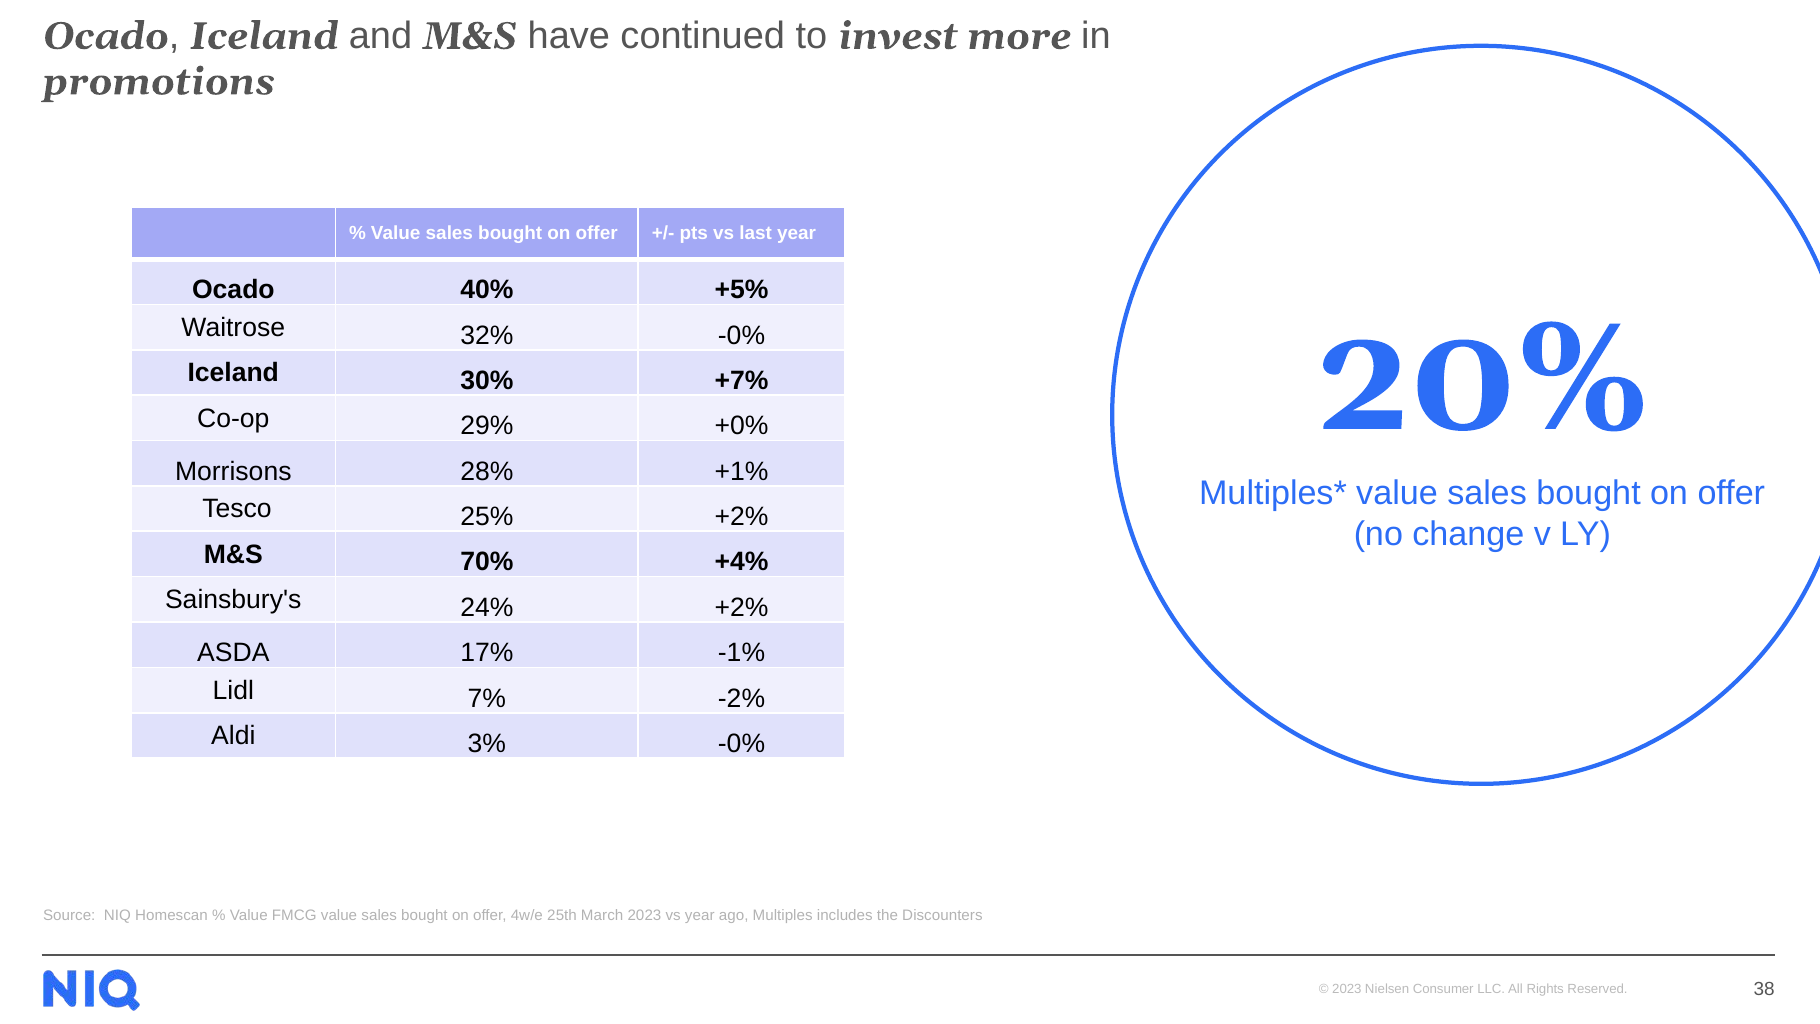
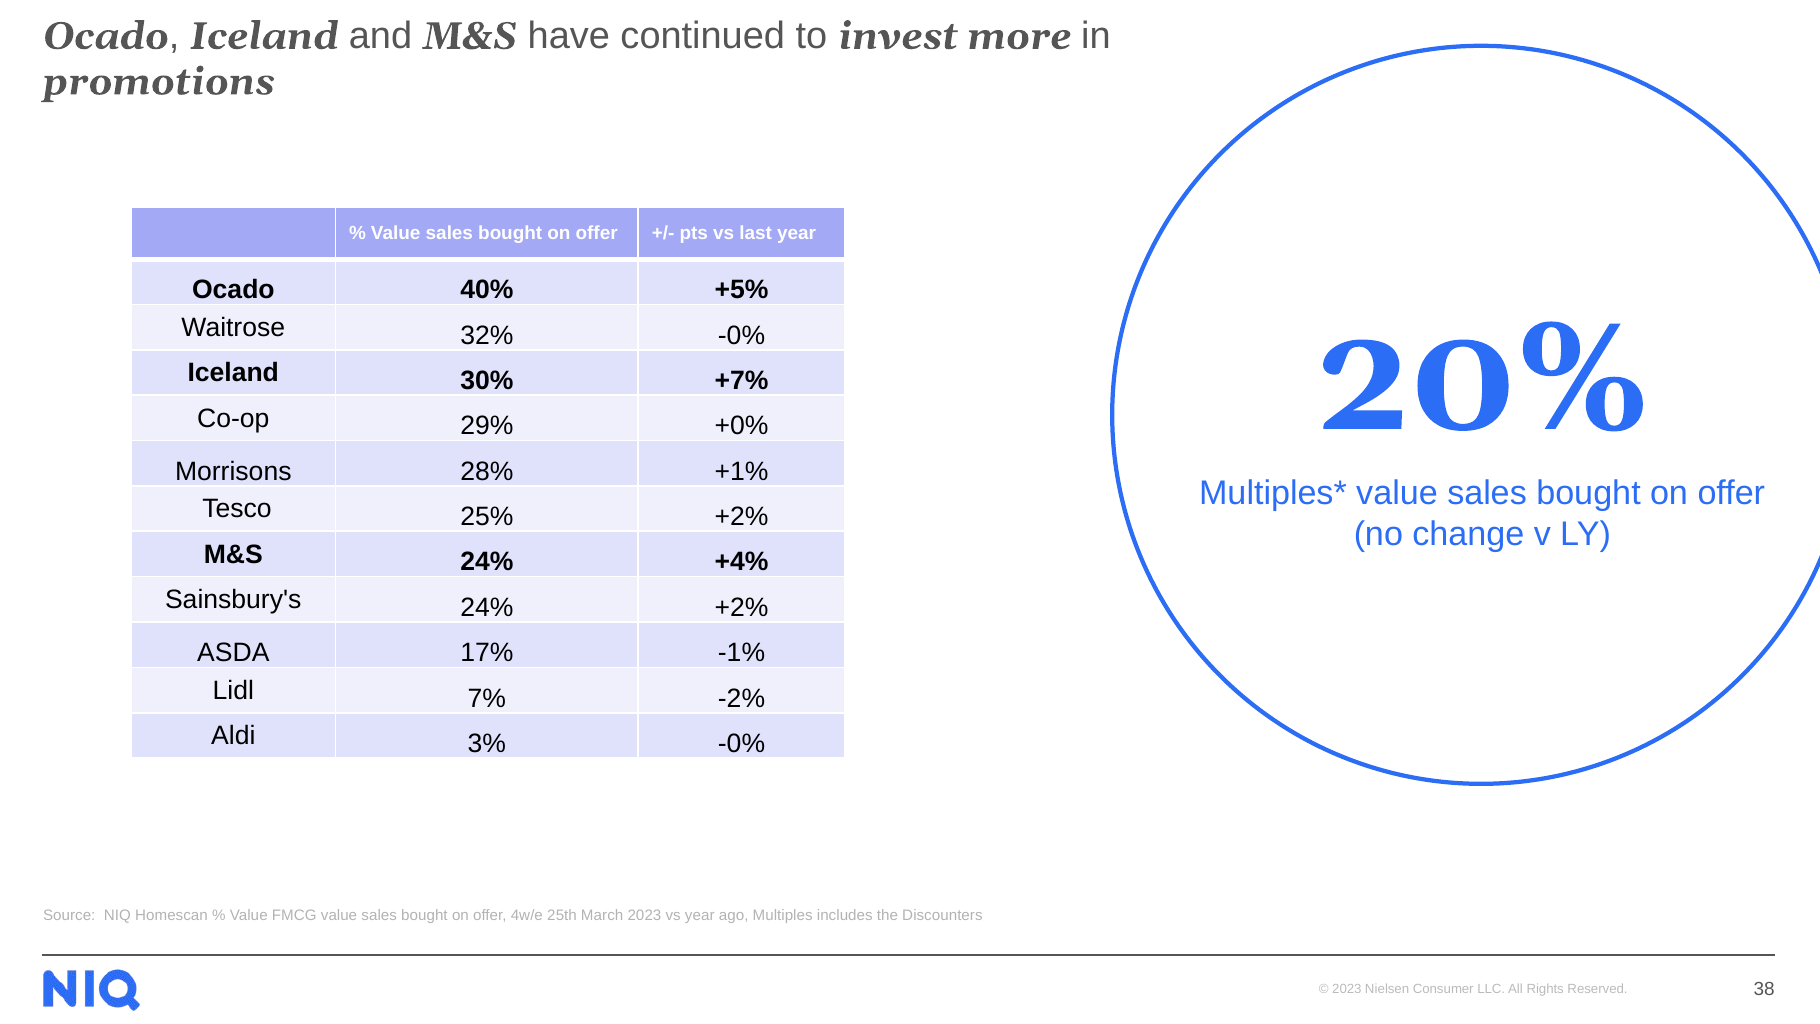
M&S 70%: 70% -> 24%
